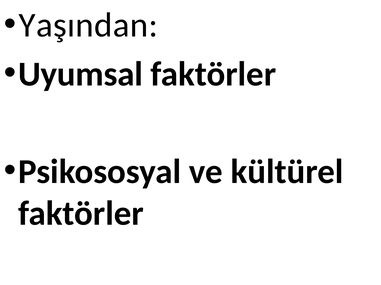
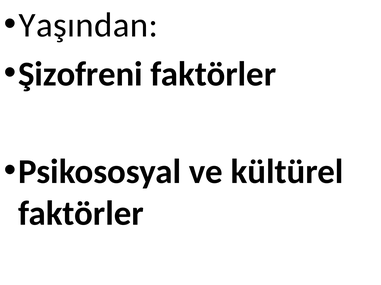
Uyumsal: Uyumsal -> Şizofreni
